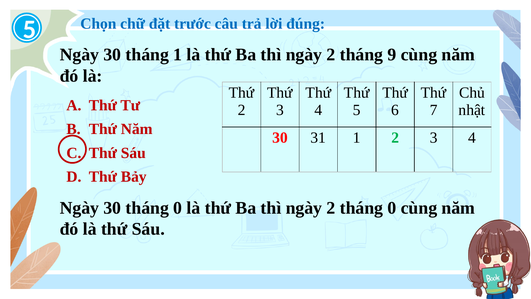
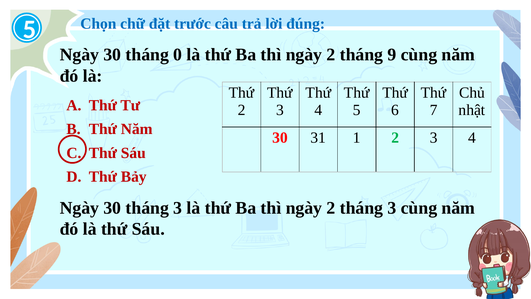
tháng 1: 1 -> 0
30 tháng 0: 0 -> 3
2 tháng 0: 0 -> 3
